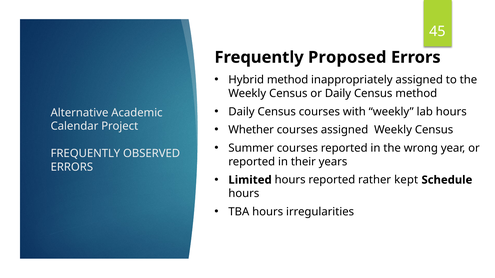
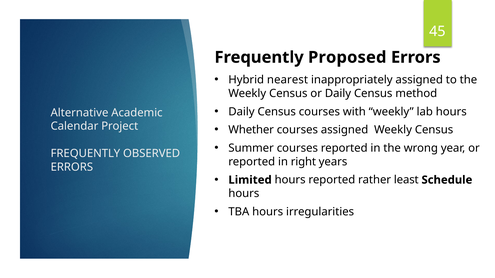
Hybrid method: method -> nearest
their: their -> right
kept: kept -> least
